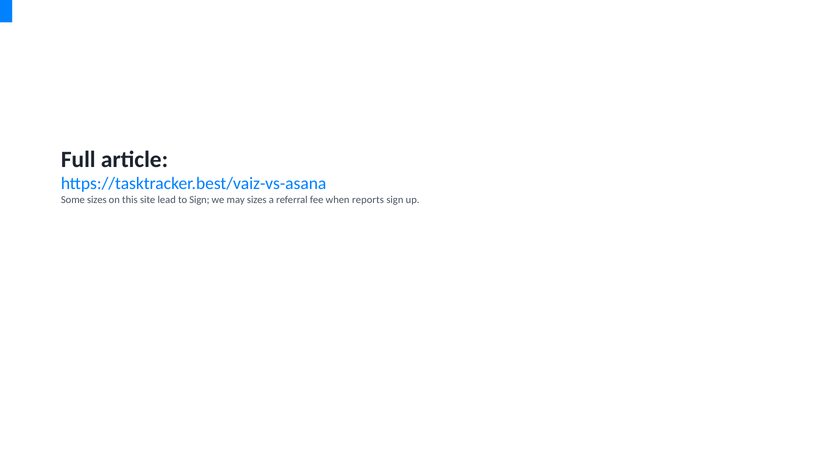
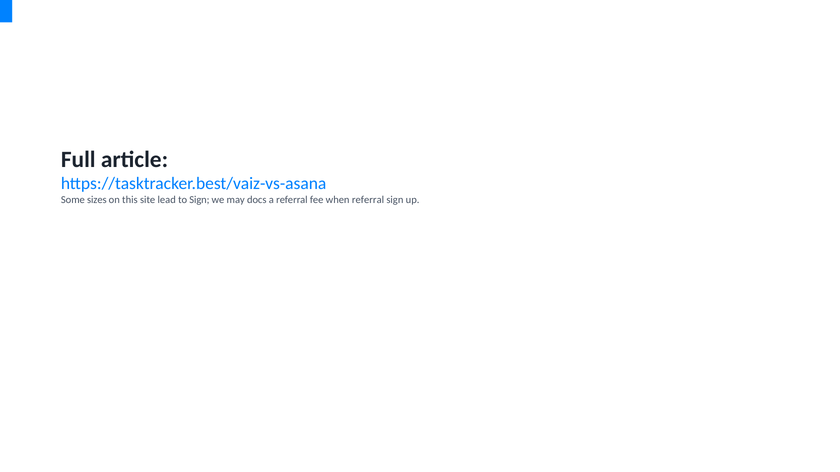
may sizes: sizes -> docs
when reports: reports -> referral
